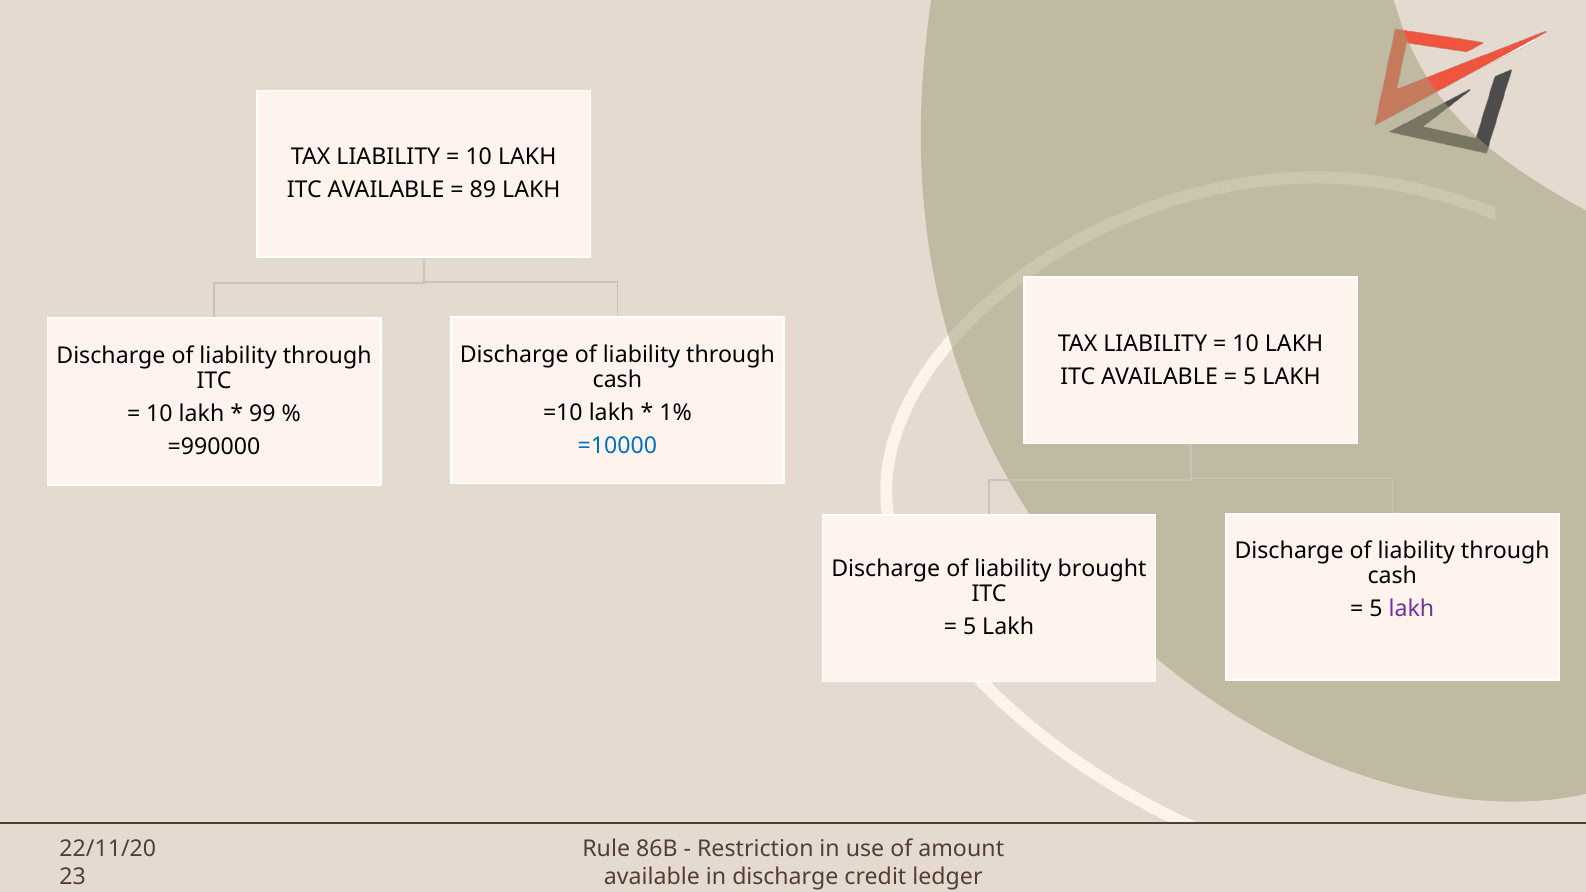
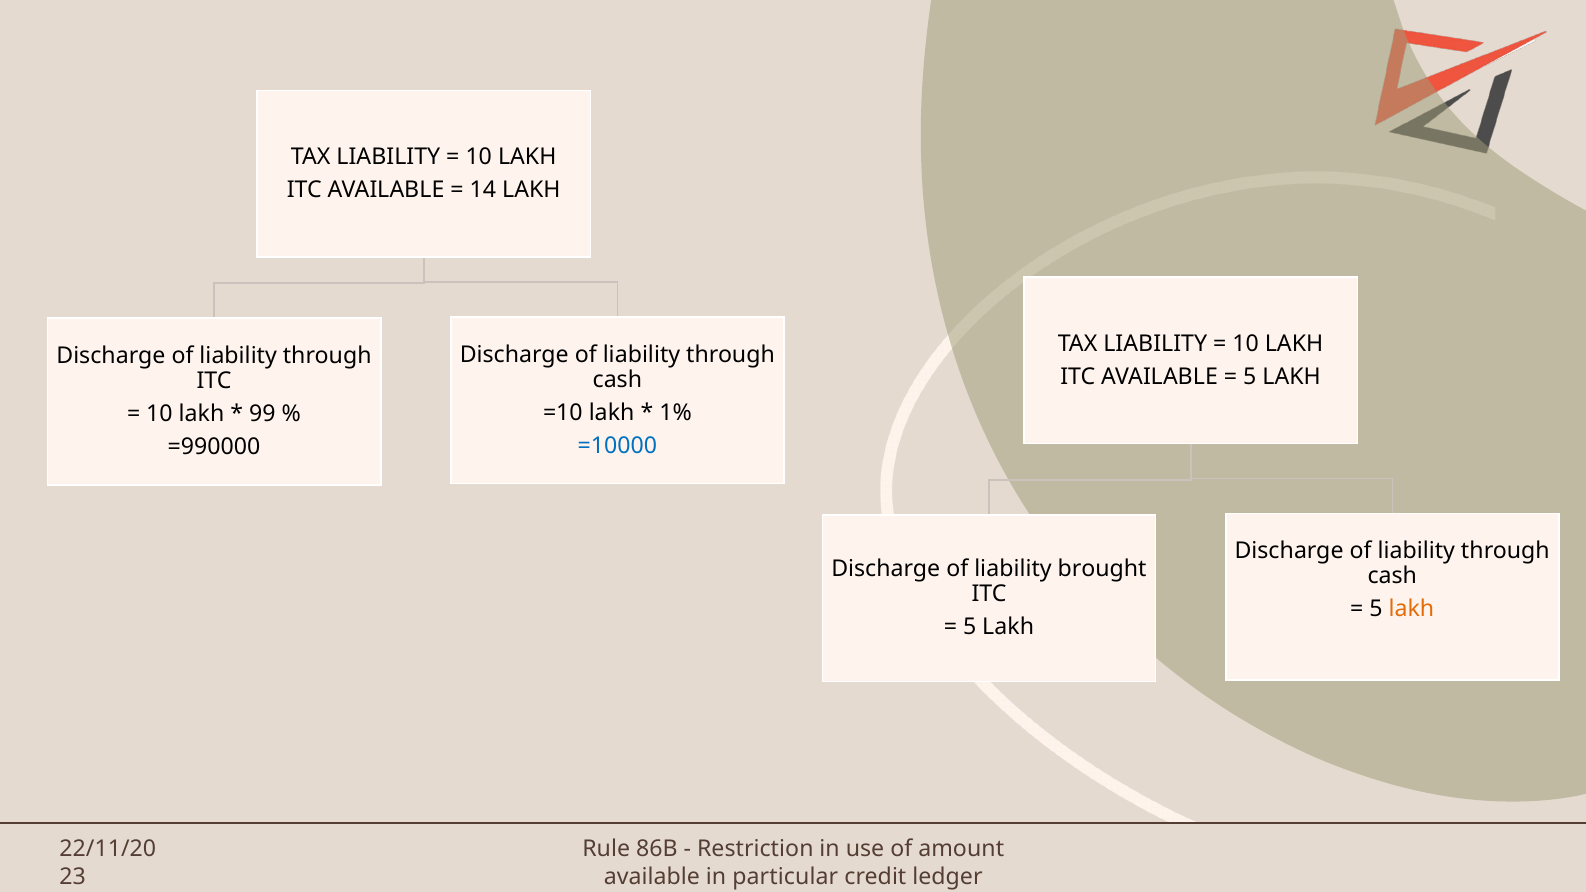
89: 89 -> 14
lakh at (1411, 609) colour: purple -> orange
in discharge: discharge -> particular
